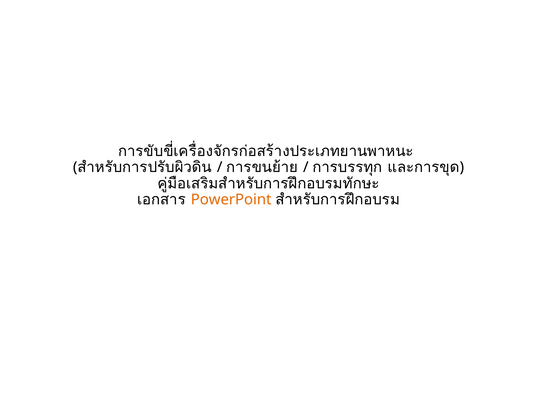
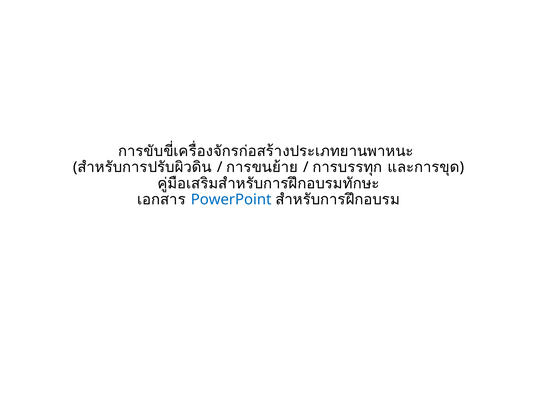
PowerPoint colour: orange -> blue
